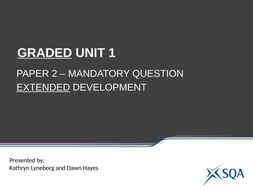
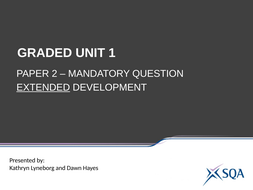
GRADED underline: present -> none
